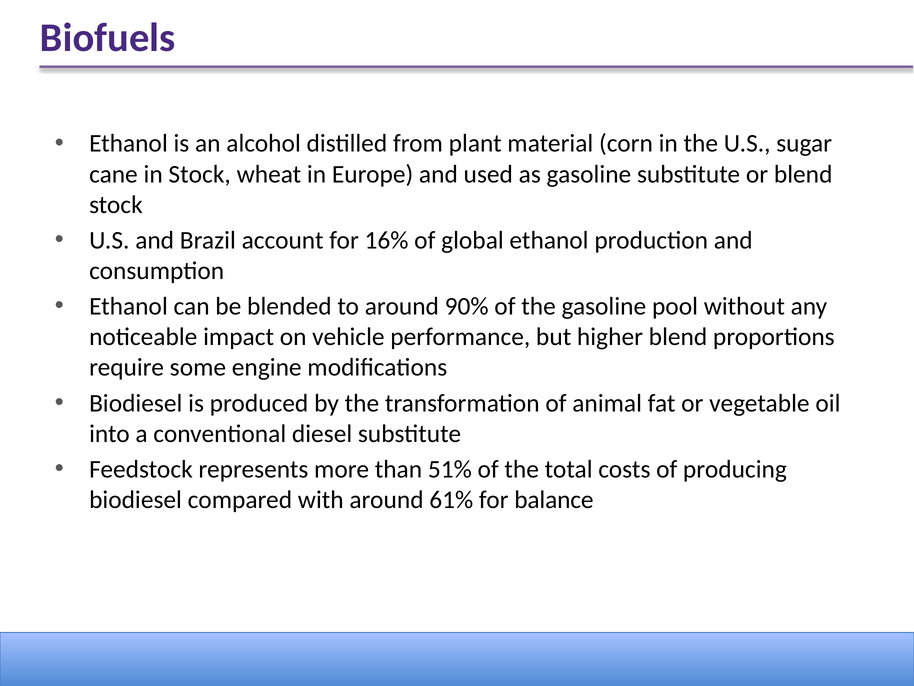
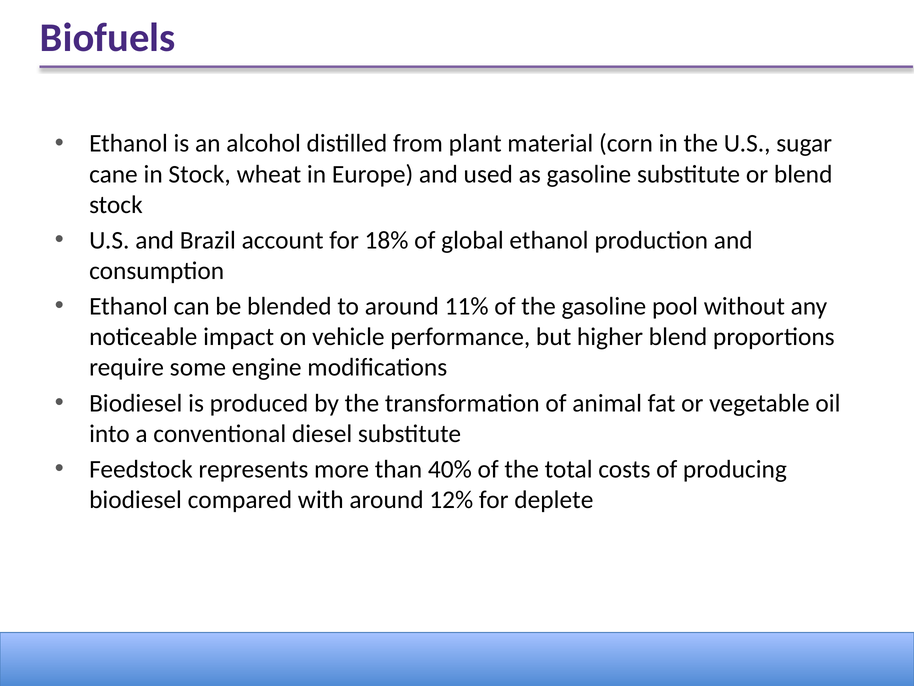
16%: 16% -> 18%
90%: 90% -> 11%
51%: 51% -> 40%
61%: 61% -> 12%
balance: balance -> deplete
